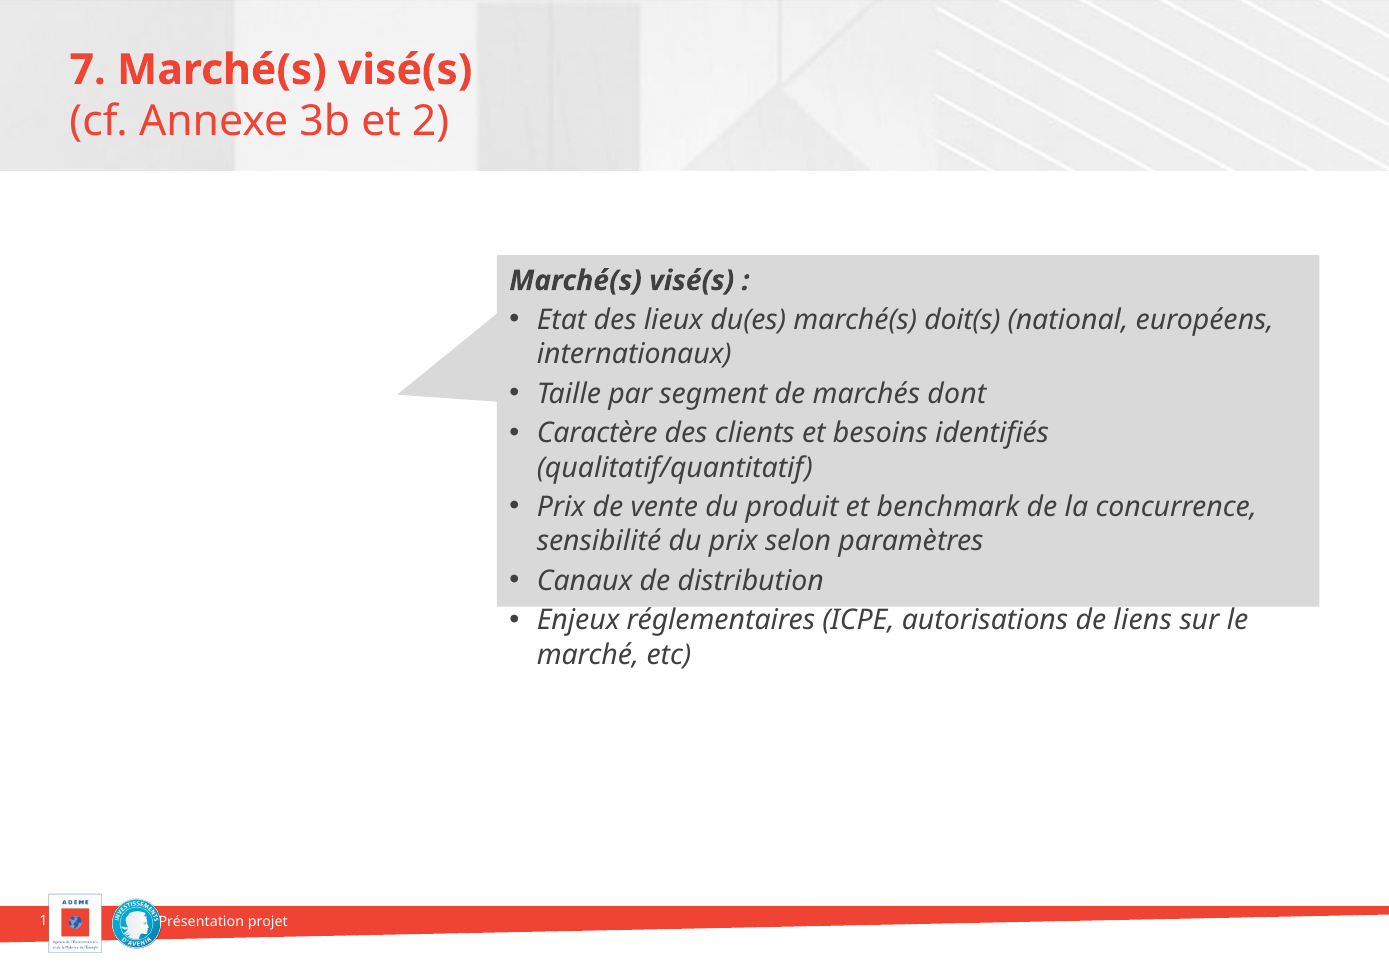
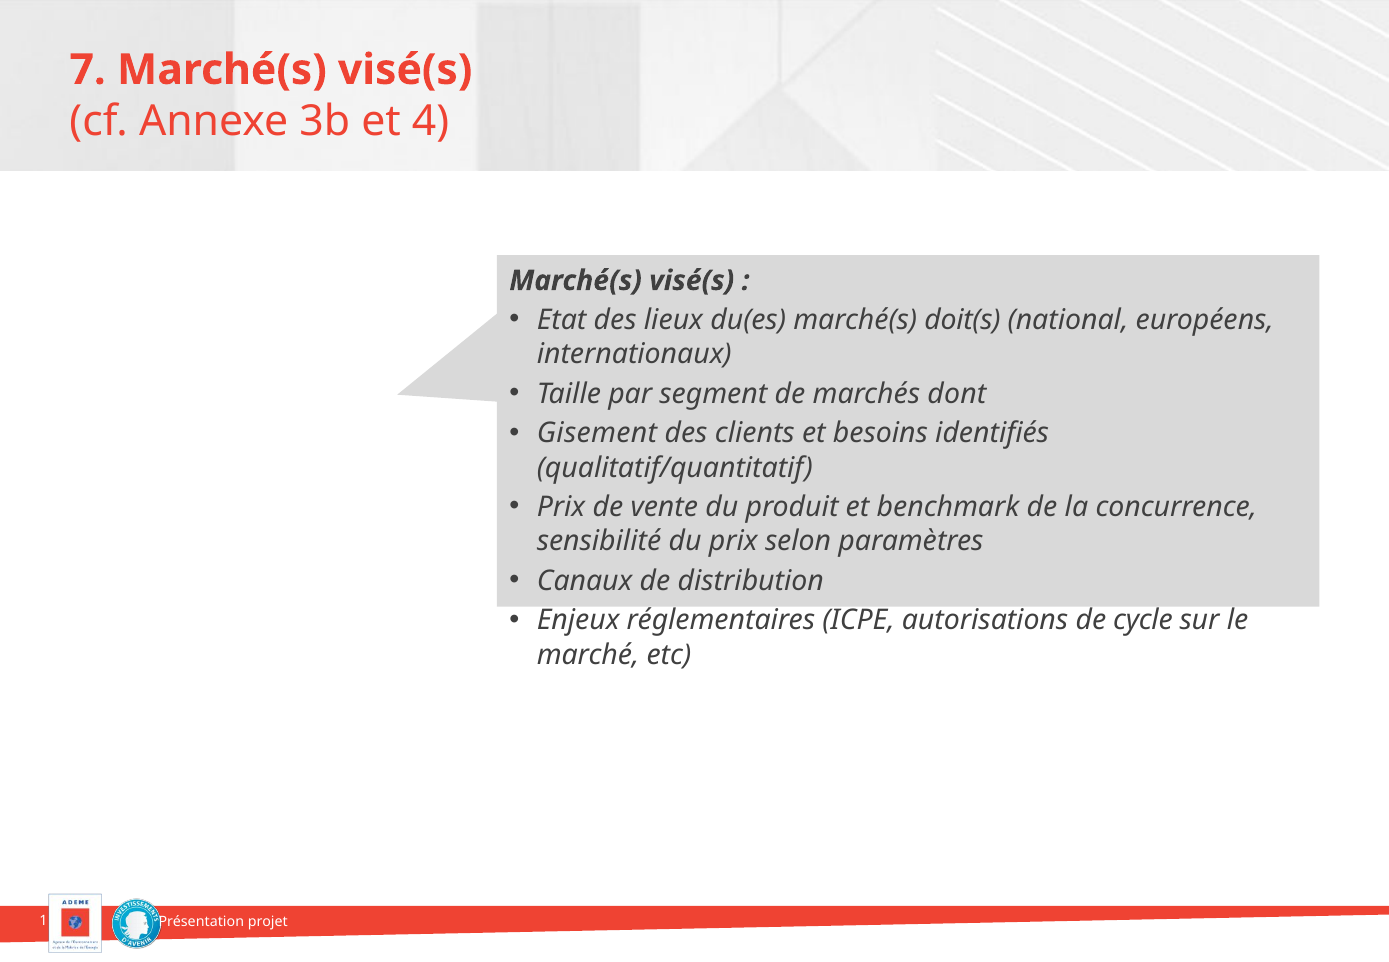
2: 2 -> 4
Caractère: Caractère -> Gisement
liens: liens -> cycle
